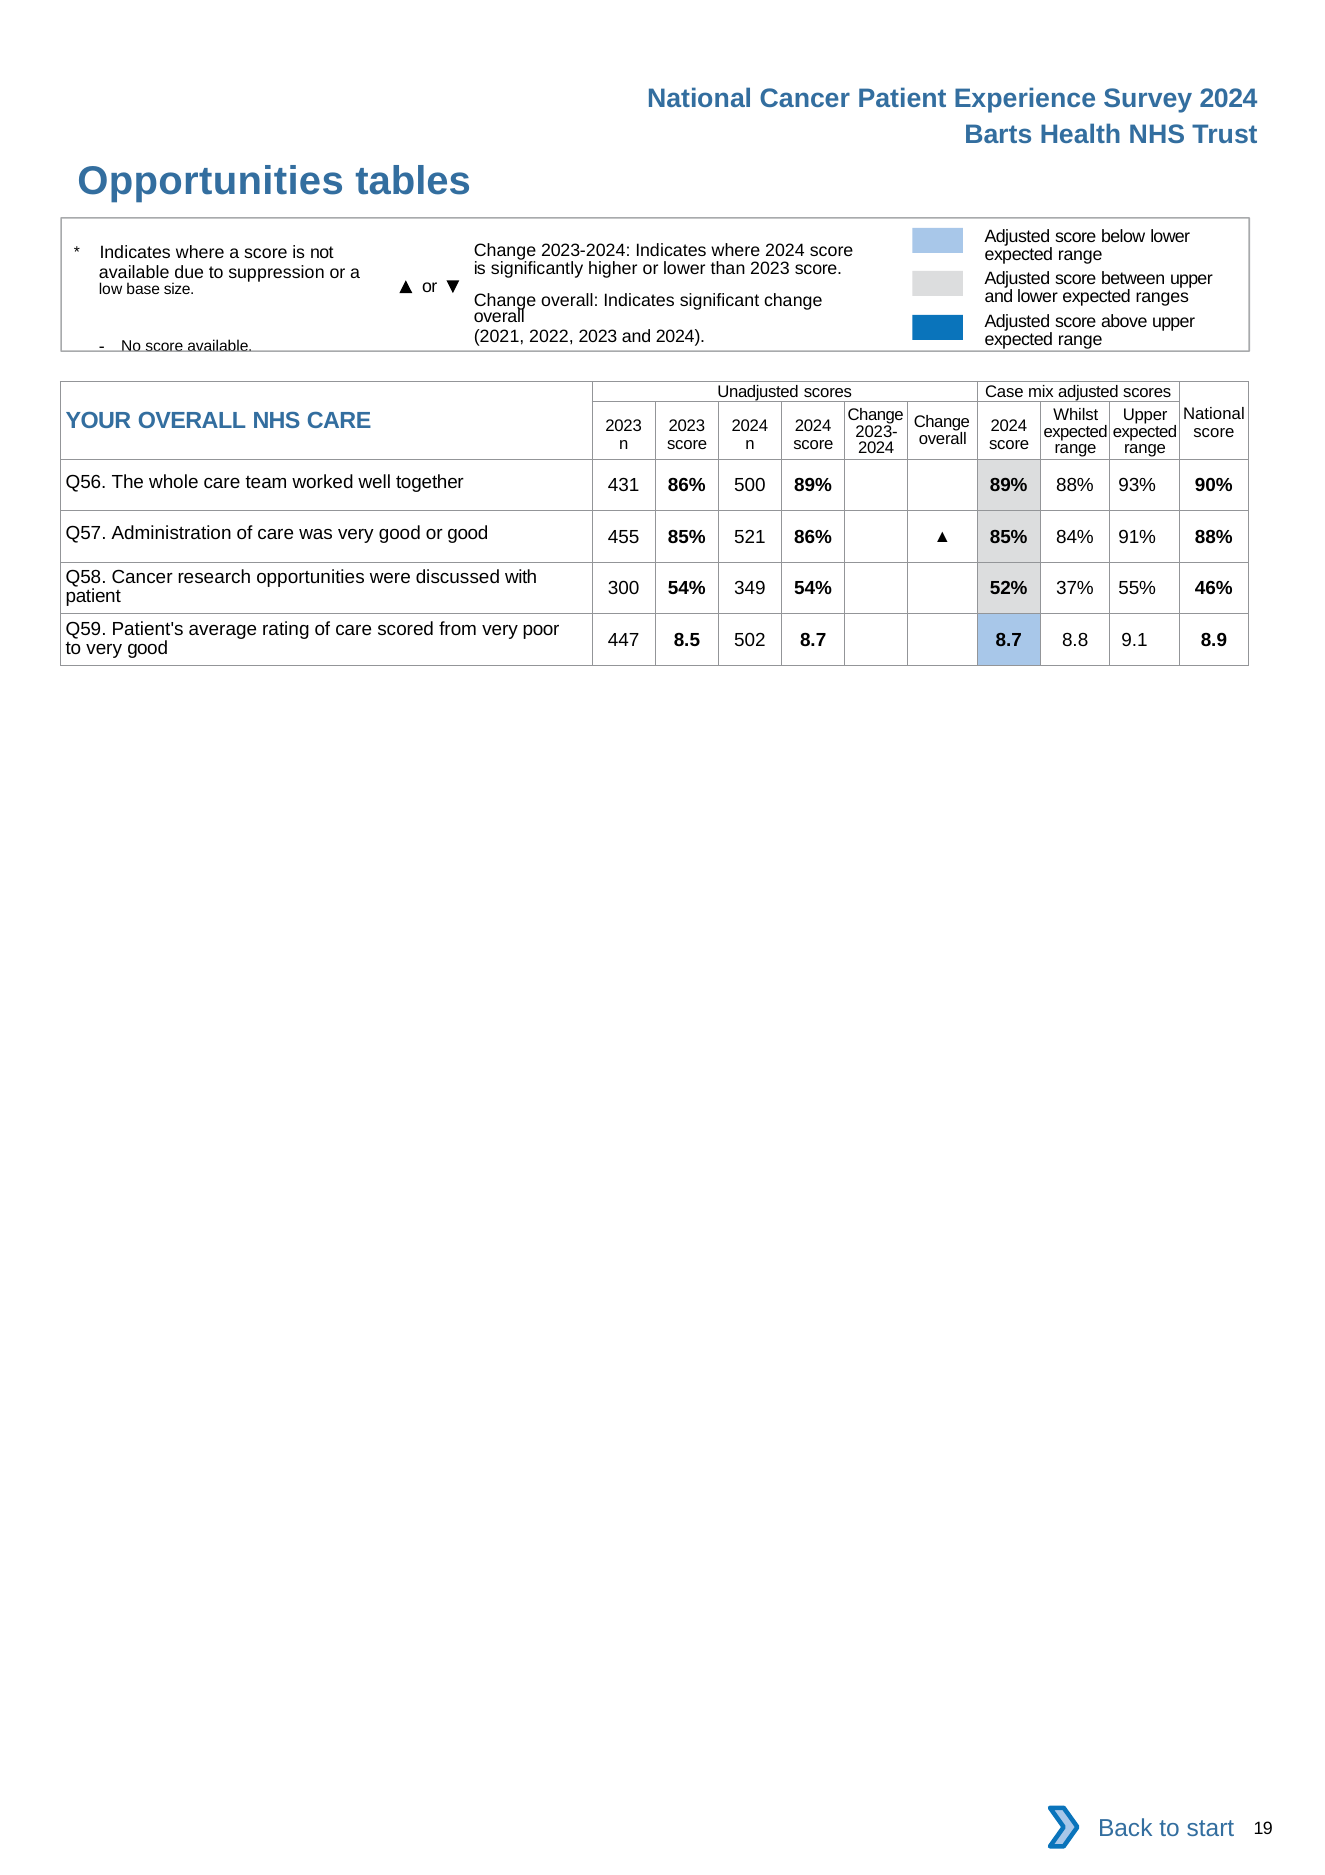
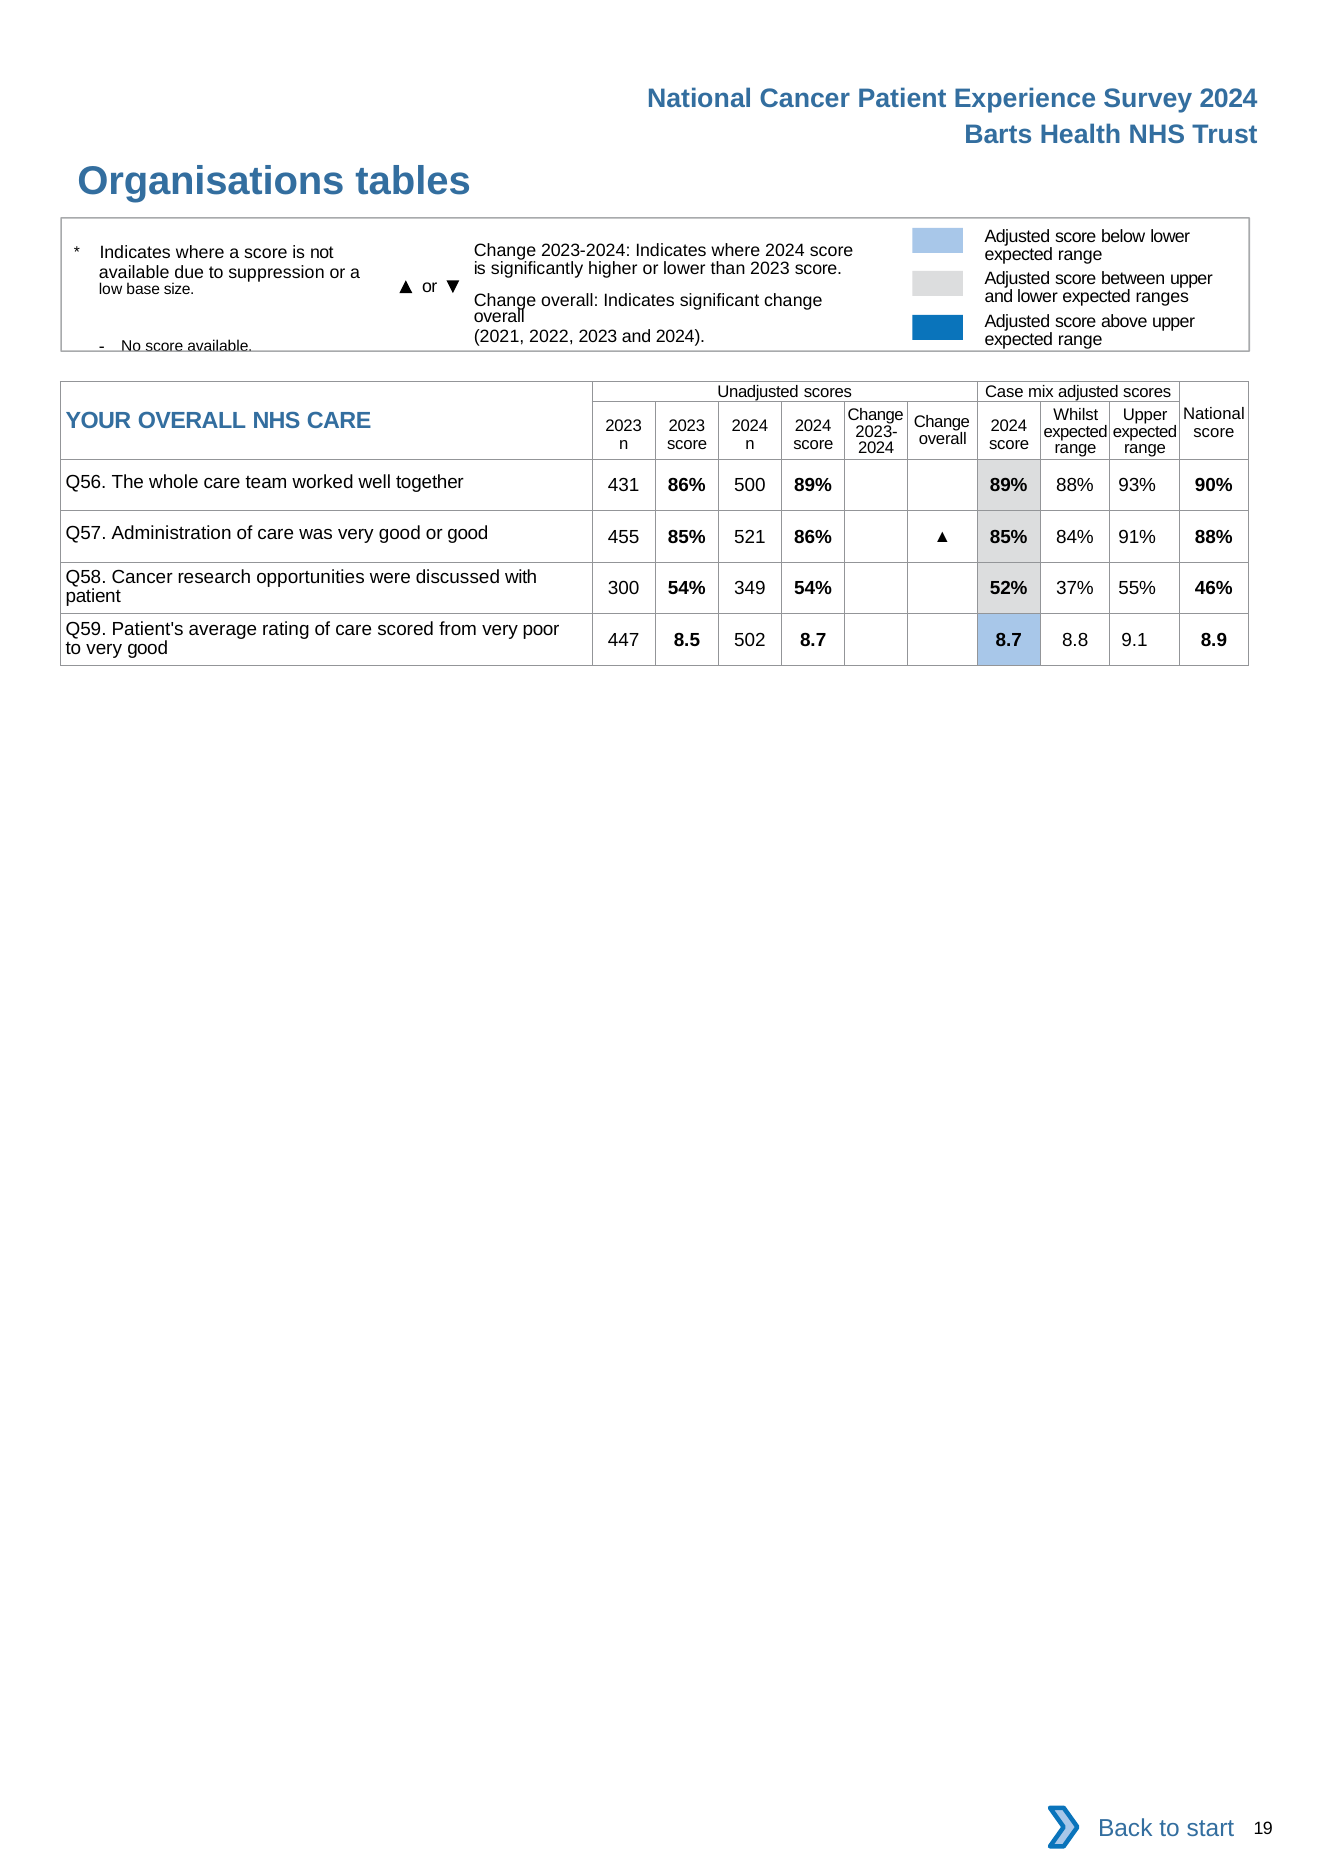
Opportunities at (211, 181): Opportunities -> Organisations
